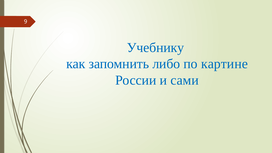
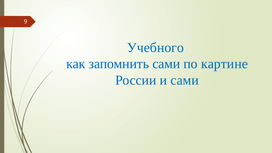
Учебнику: Учебнику -> Учебного
запомнить либо: либо -> сами
